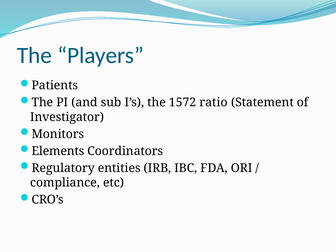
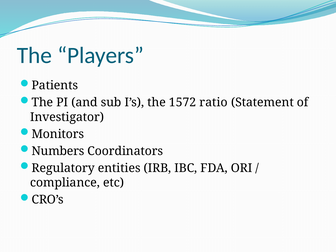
Elements: Elements -> Numbers
